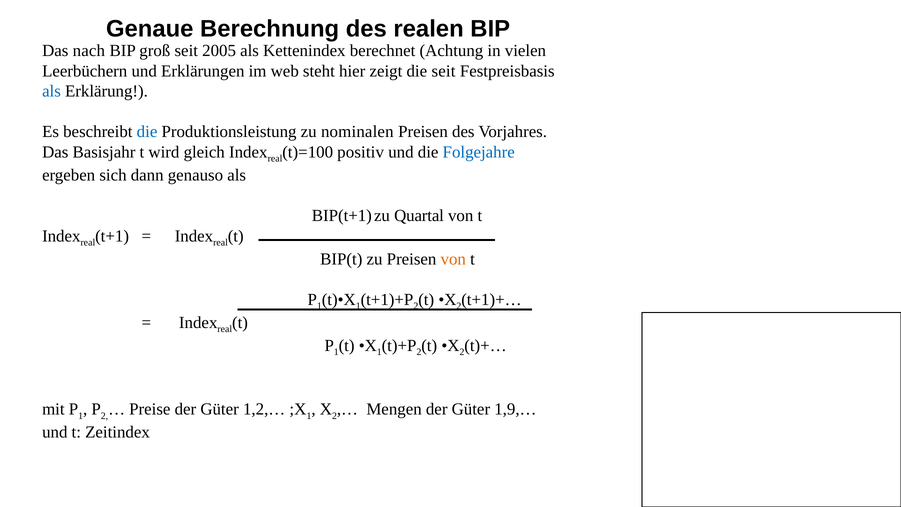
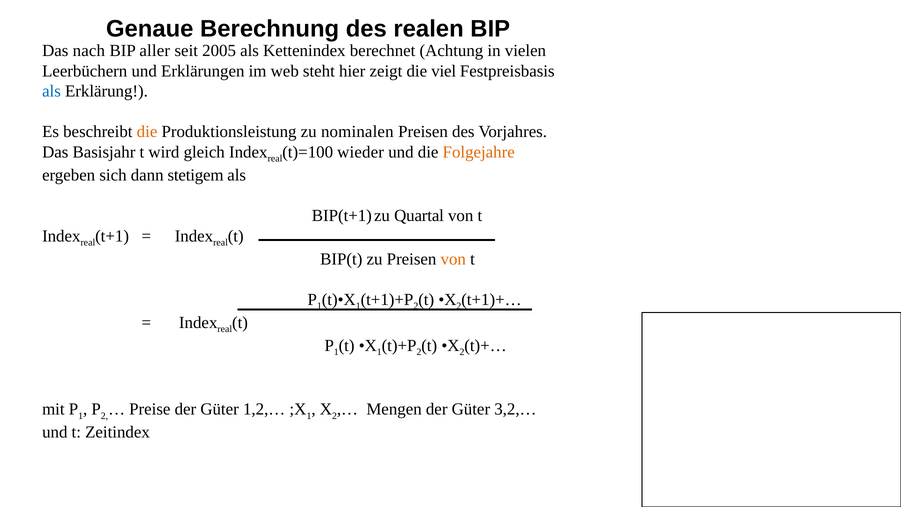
groß: groß -> aller
die seit: seit -> viel
die at (147, 132) colour: blue -> orange
positiv: positiv -> wieder
Folgejahre colour: blue -> orange
genauso: genauso -> stetigem
1,9,…: 1,9,… -> 3,2,…
